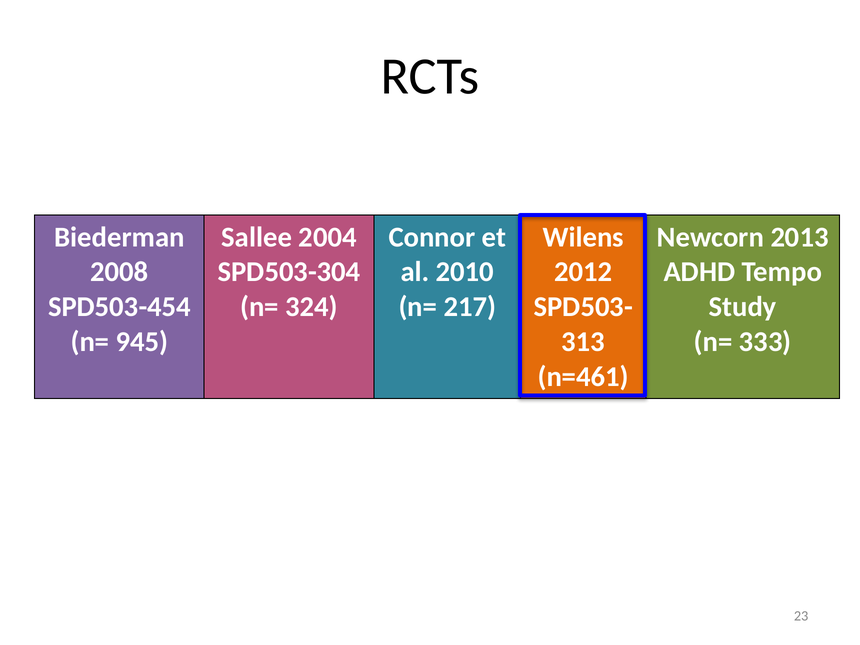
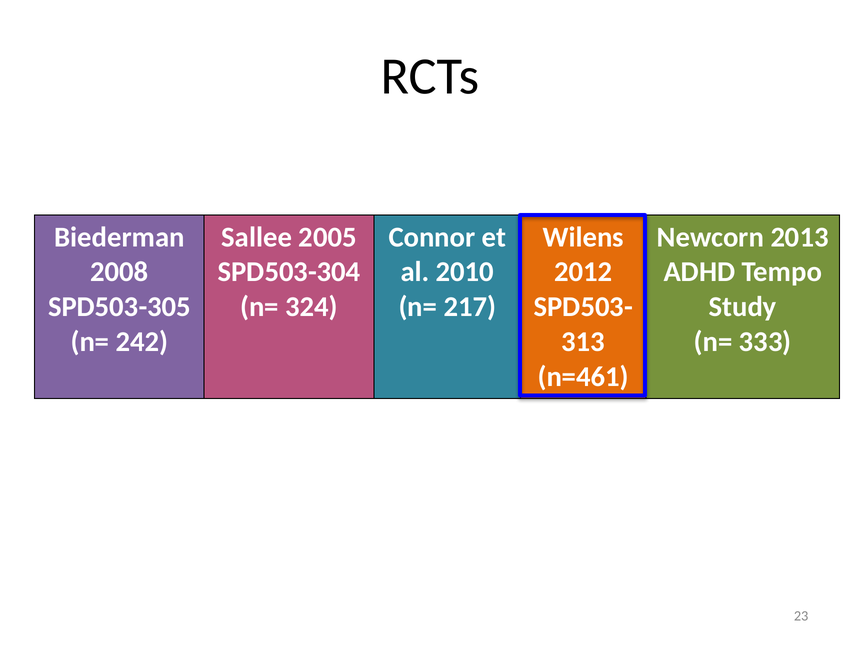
2004: 2004 -> 2005
SPD503-454: SPD503-454 -> SPD503-305
945: 945 -> 242
